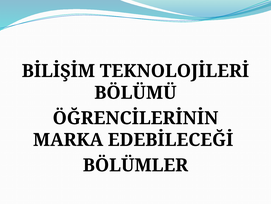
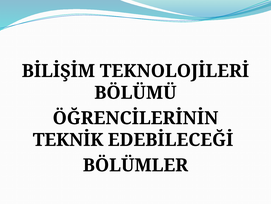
MARKA: MARKA -> TEKNİK
